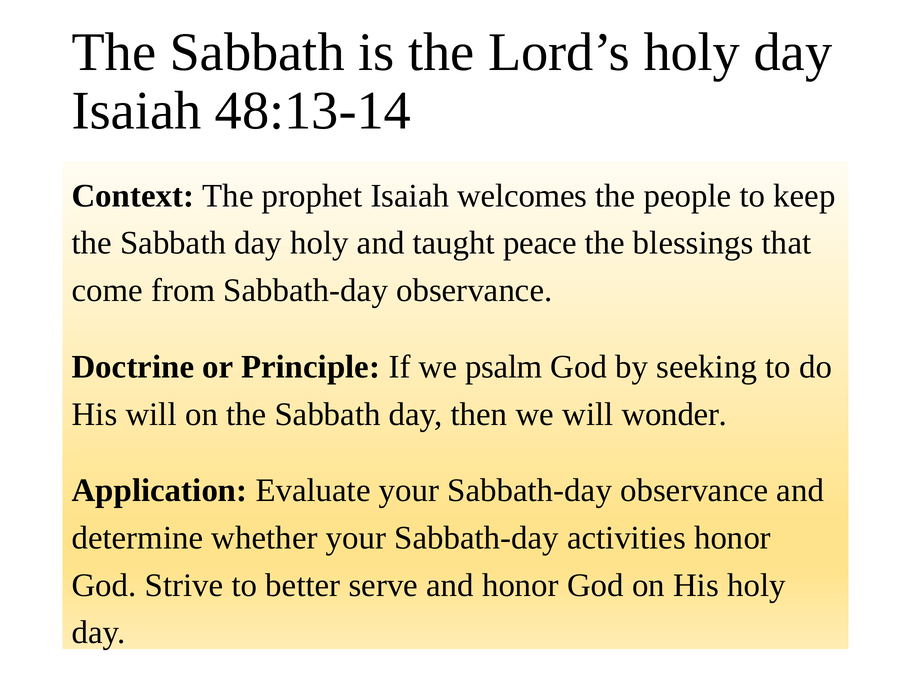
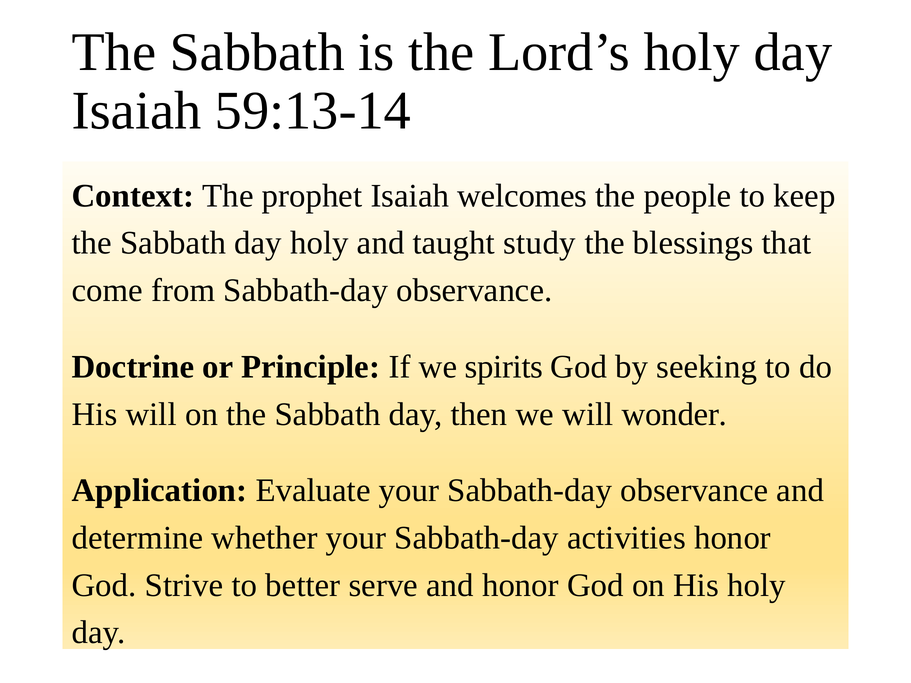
48:13-14: 48:13-14 -> 59:13-14
peace: peace -> study
psalm: psalm -> spirits
